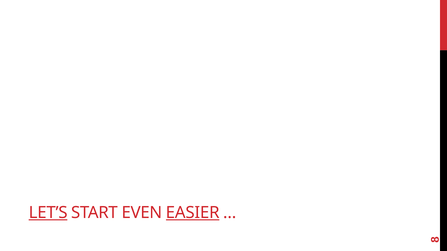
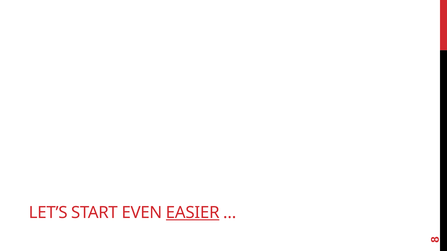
LET’S underline: present -> none
